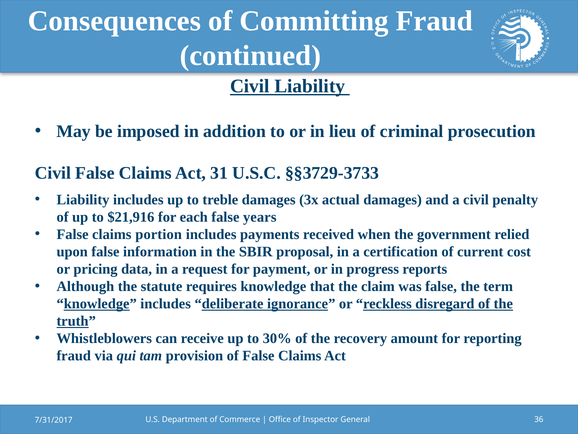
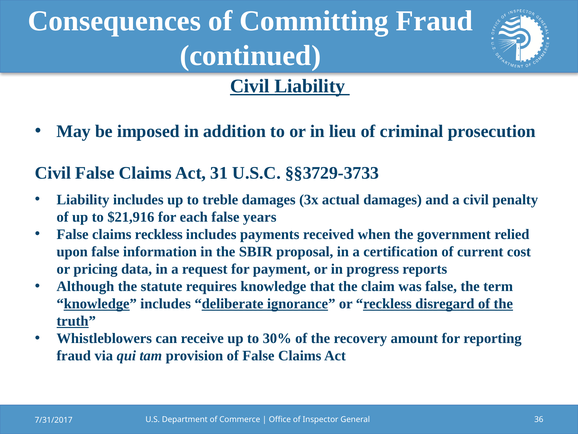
claims portion: portion -> reckless
